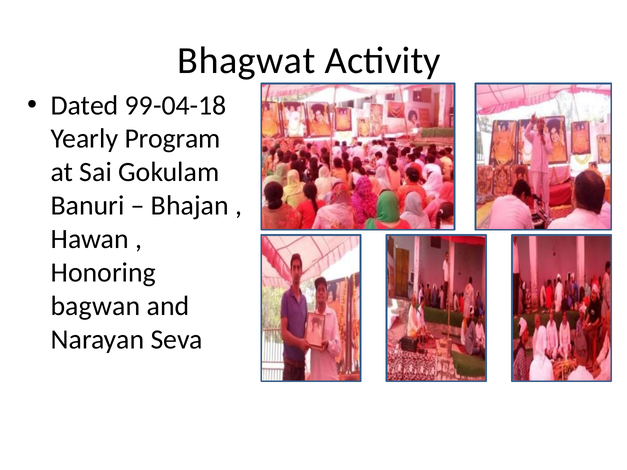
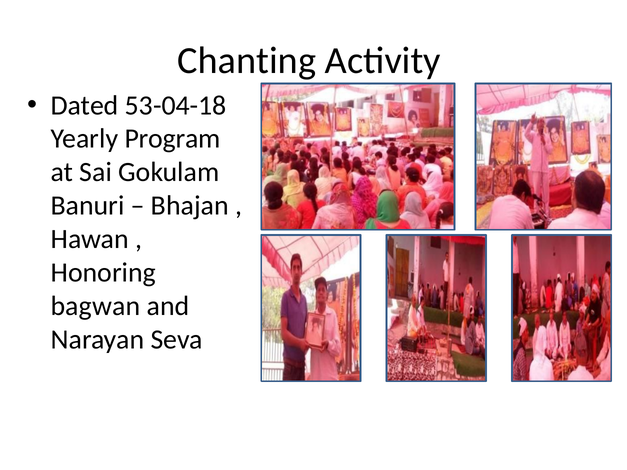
Bhagwat: Bhagwat -> Chanting
99-04-18: 99-04-18 -> 53-04-18
